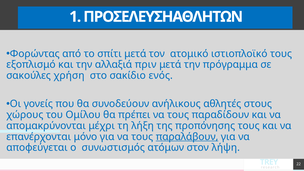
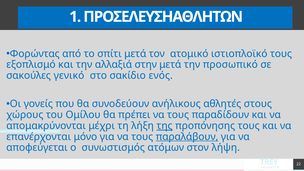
πριν: πριν -> στην
πρόγραμμα: πρόγραμμα -> προσωπικό
χρήση: χρήση -> γενικό
της underline: none -> present
